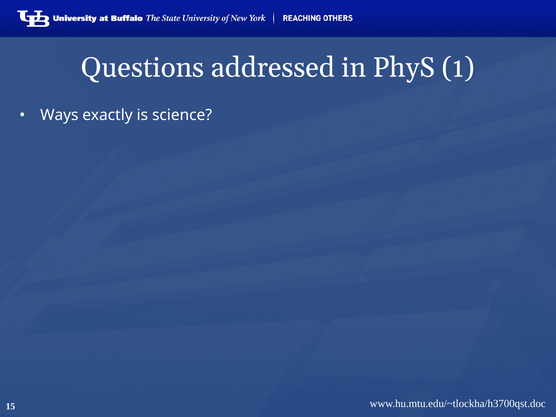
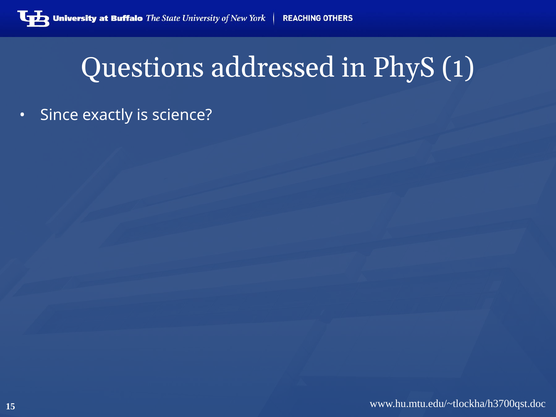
Ways: Ways -> Since
